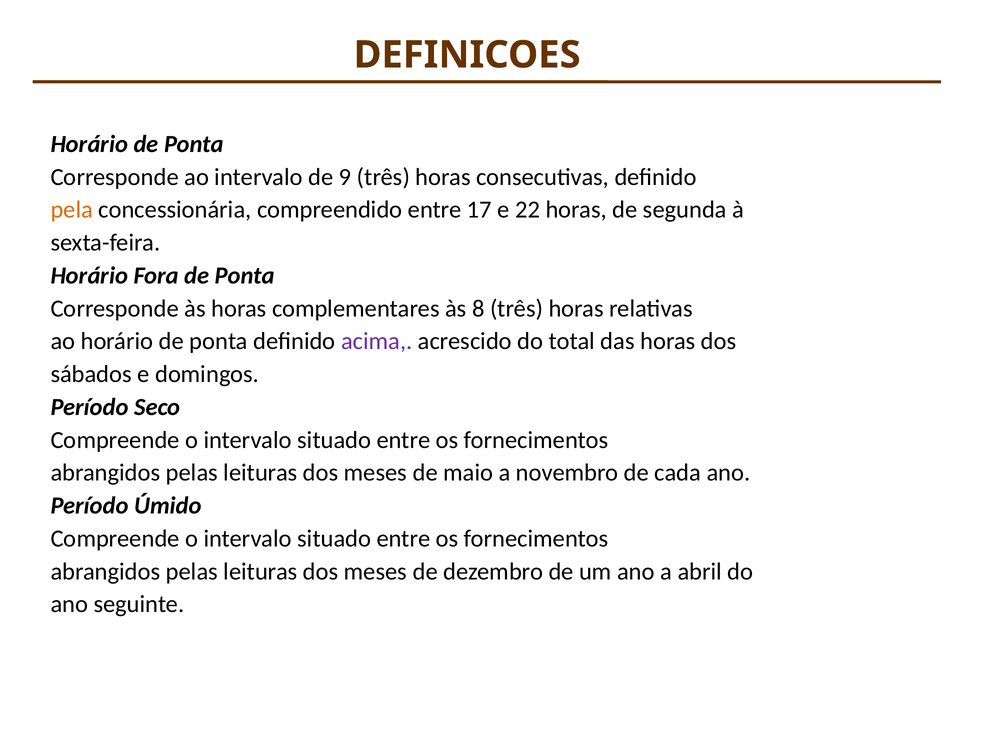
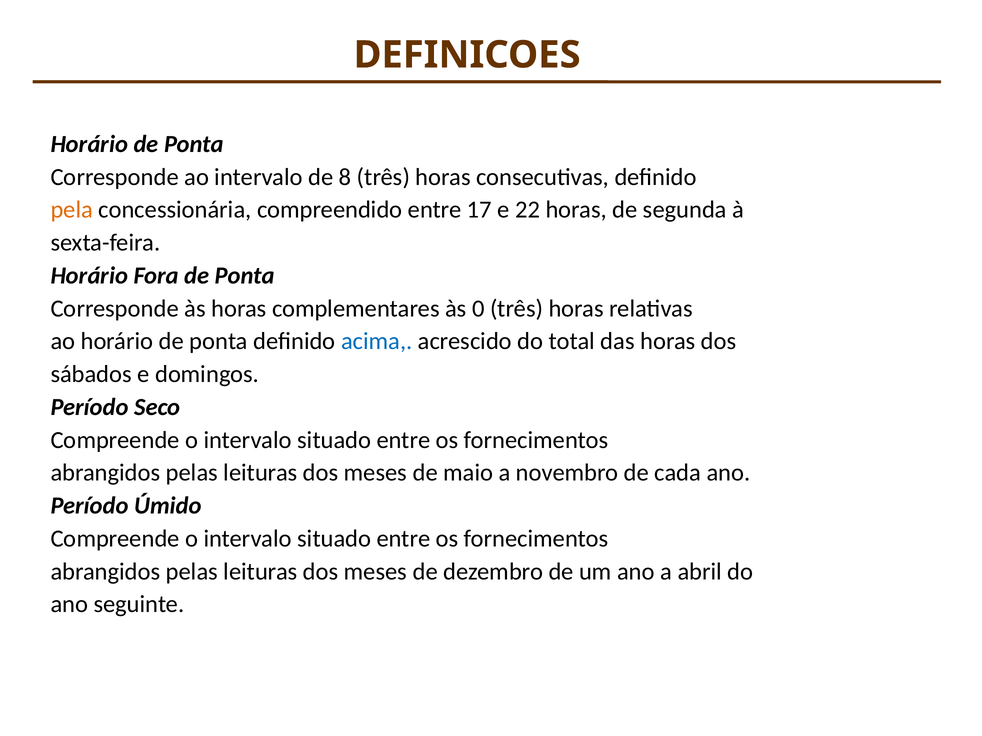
9: 9 -> 8
8: 8 -> 0
acima colour: purple -> blue
